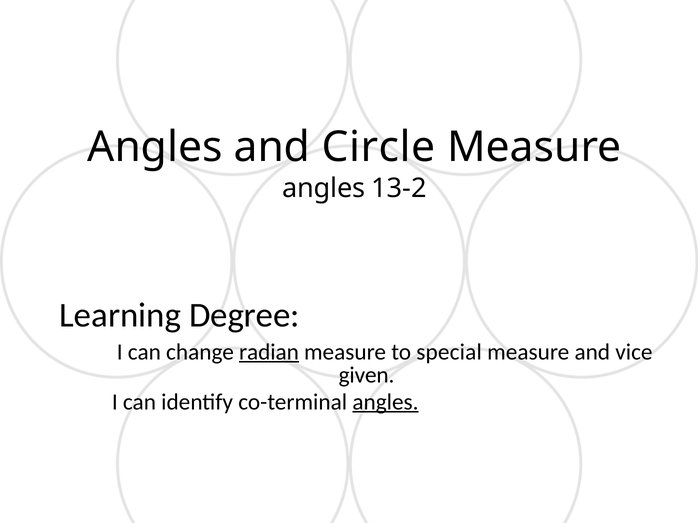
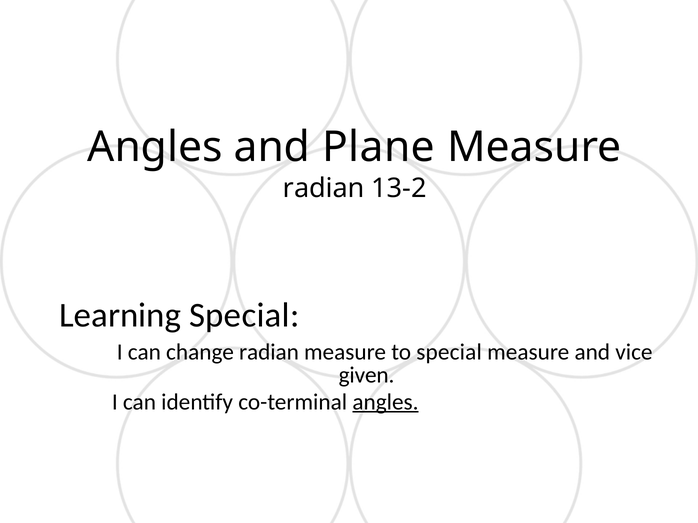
Circle: Circle -> Plane
angles at (324, 188): angles -> radian
Learning Degree: Degree -> Special
radian at (269, 352) underline: present -> none
